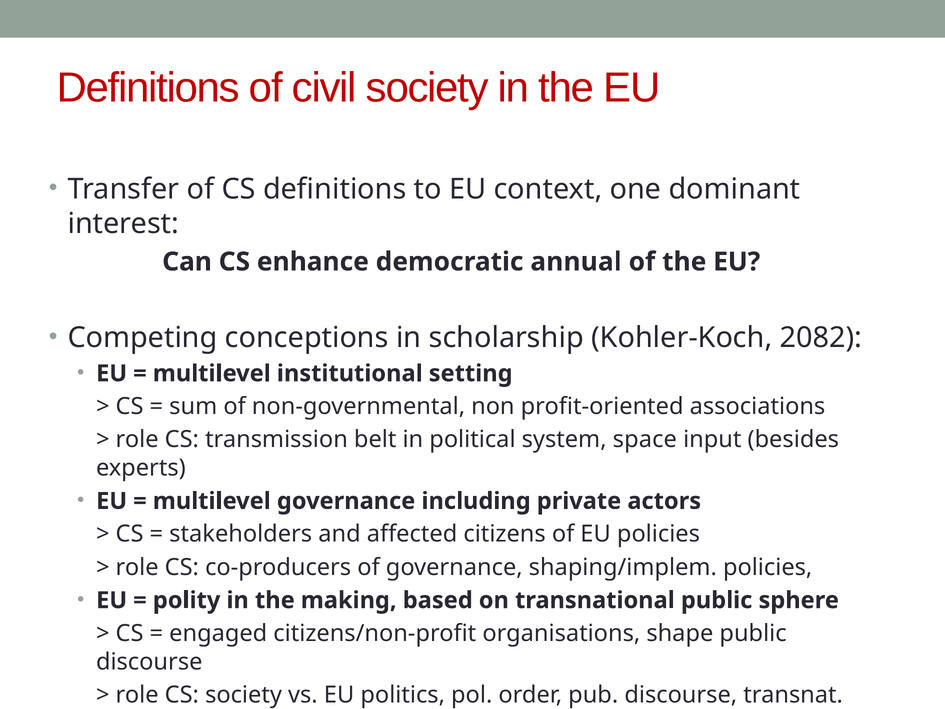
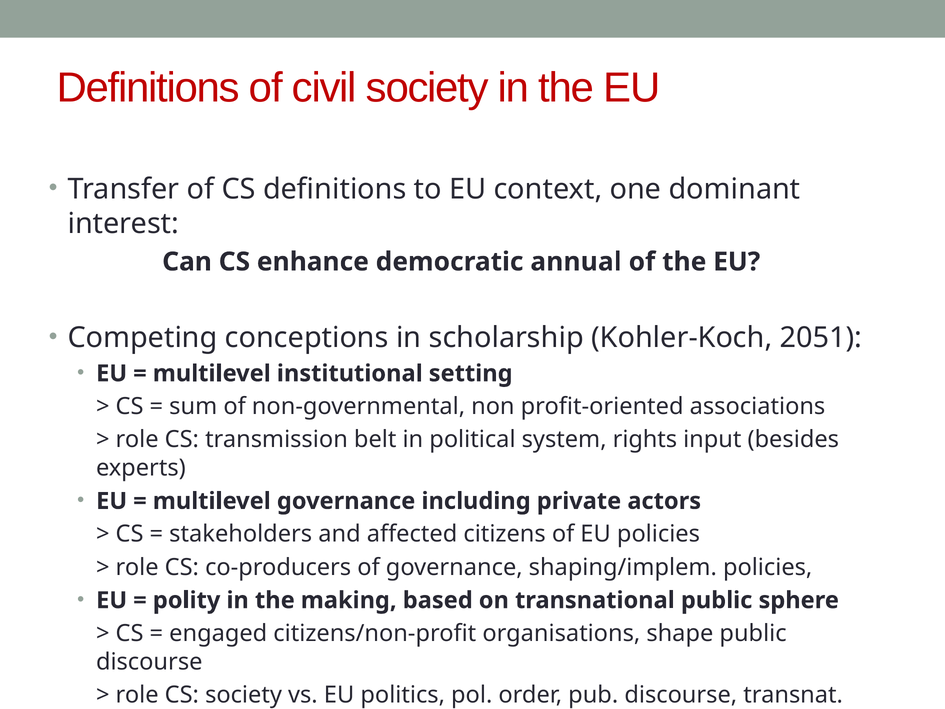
2082: 2082 -> 2051
space: space -> rights
